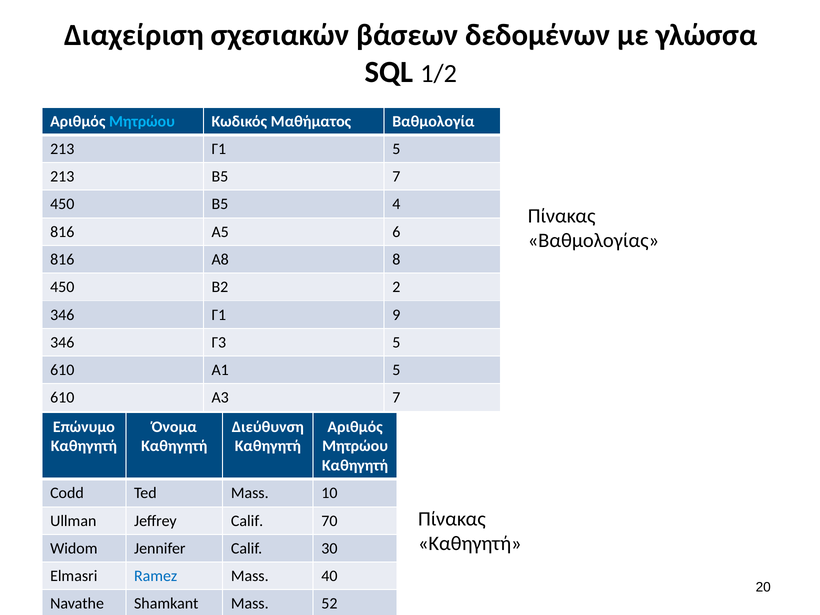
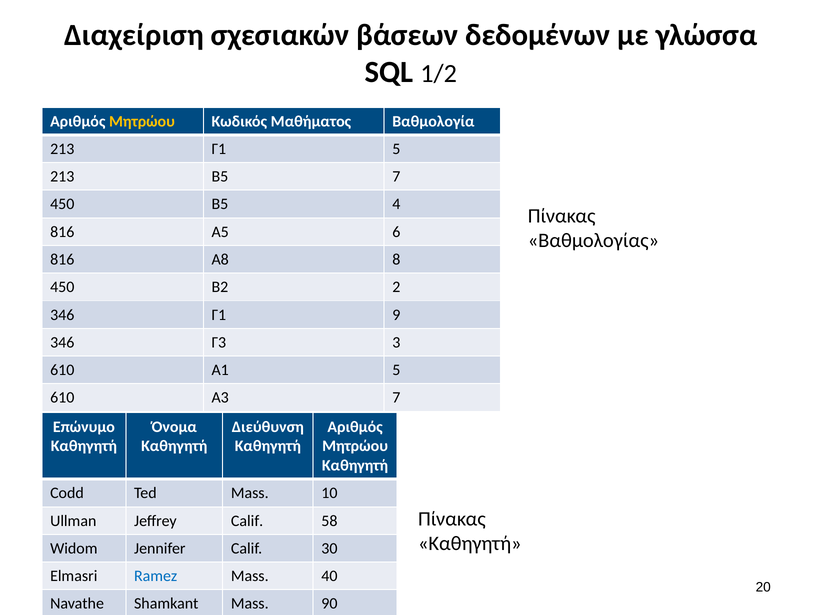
Μητρώου at (142, 121) colour: light blue -> yellow
Γ3 5: 5 -> 3
70: 70 -> 58
52: 52 -> 90
